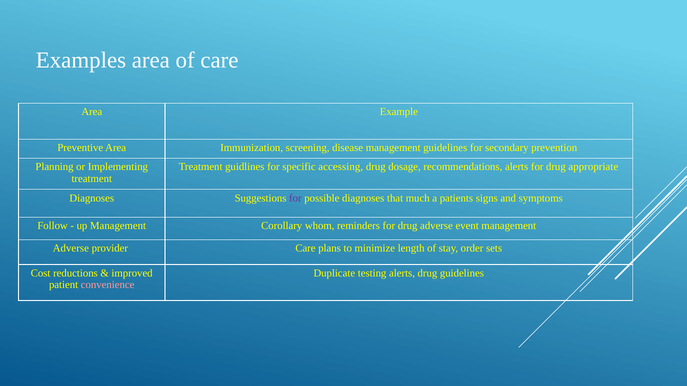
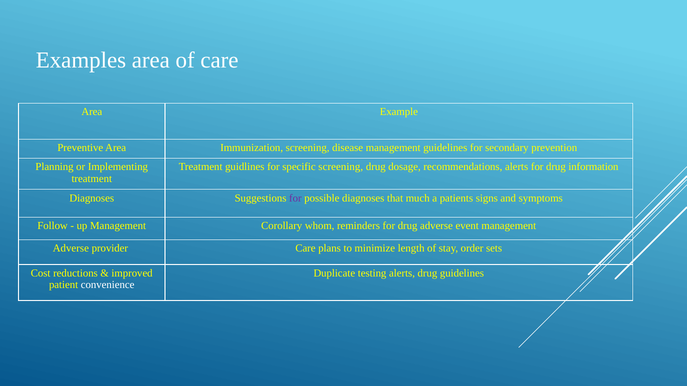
specific accessing: accessing -> screening
appropriate: appropriate -> information
convenience colour: pink -> white
